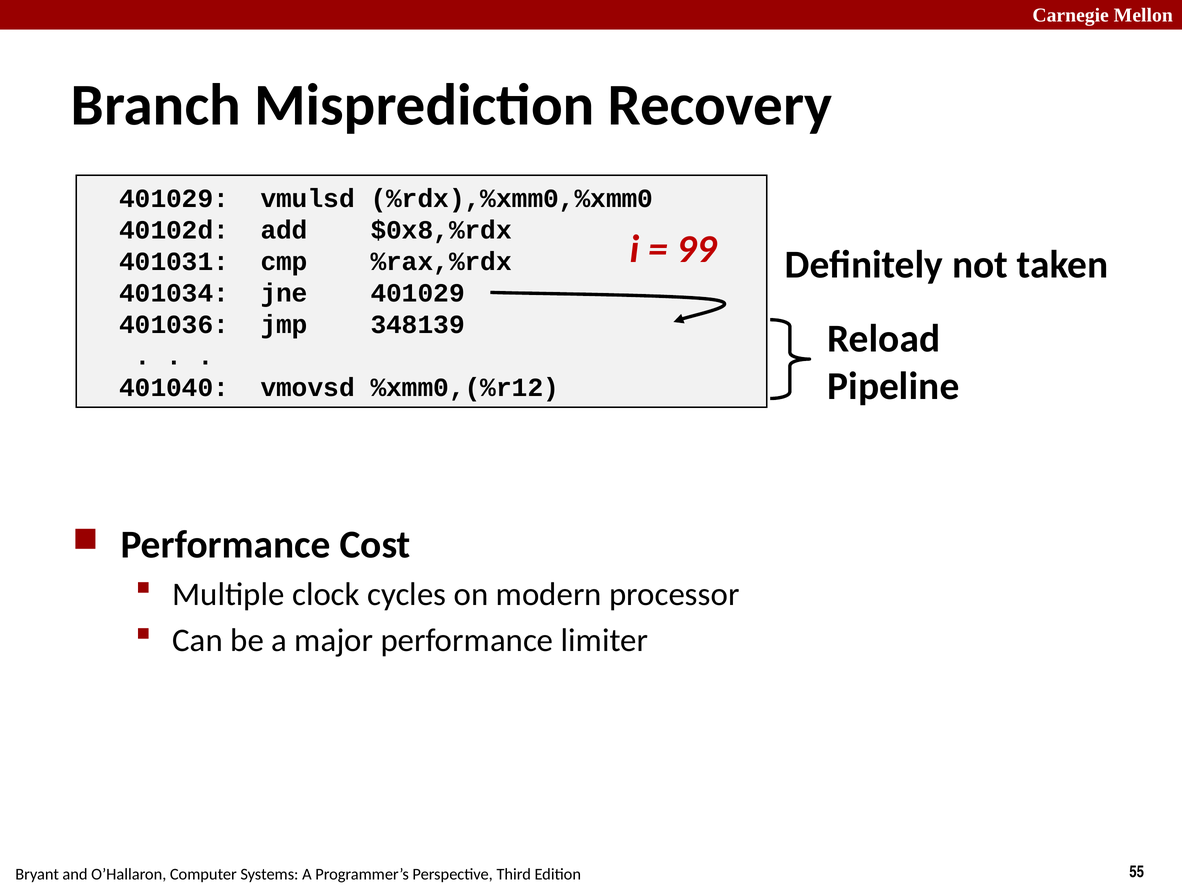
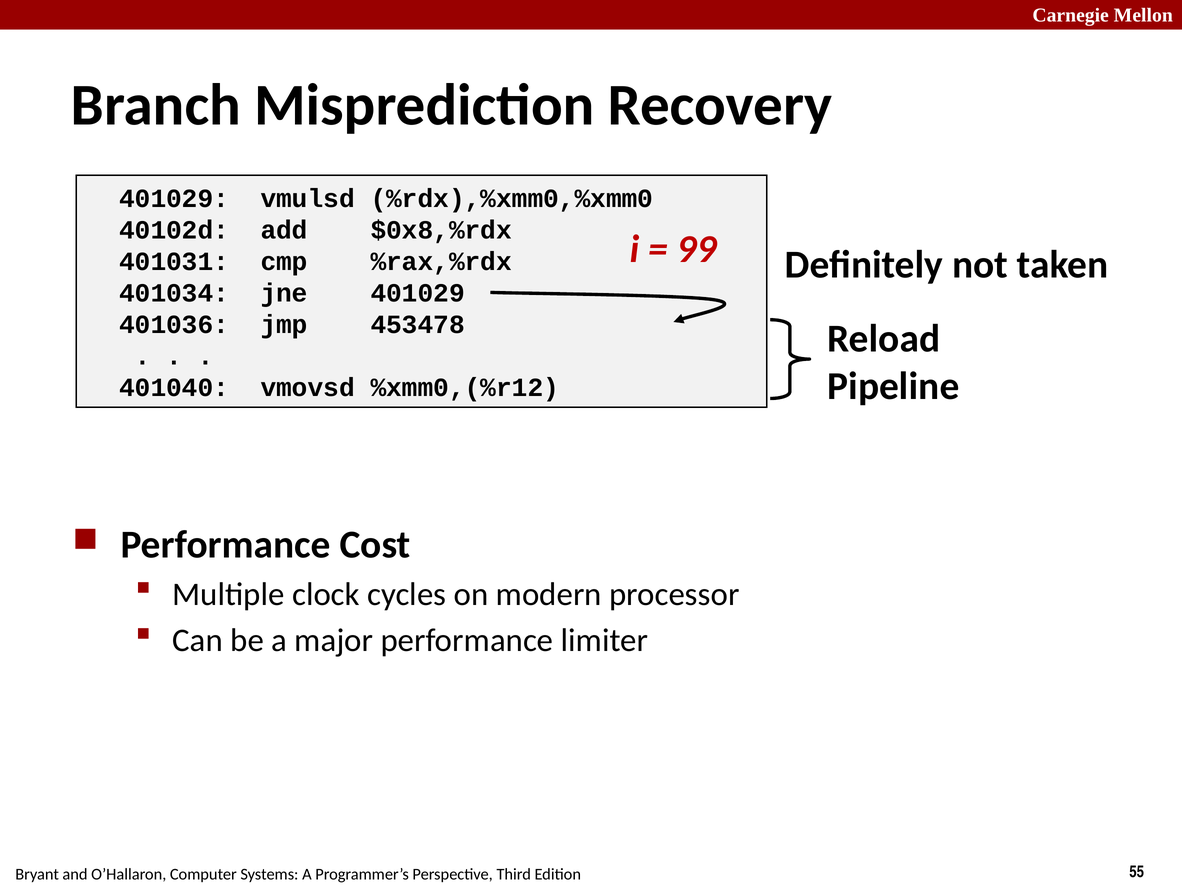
348139: 348139 -> 453478
